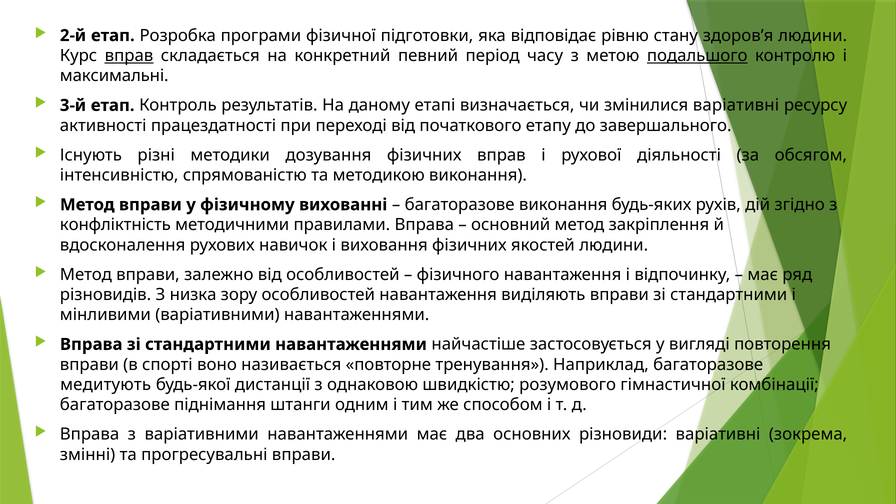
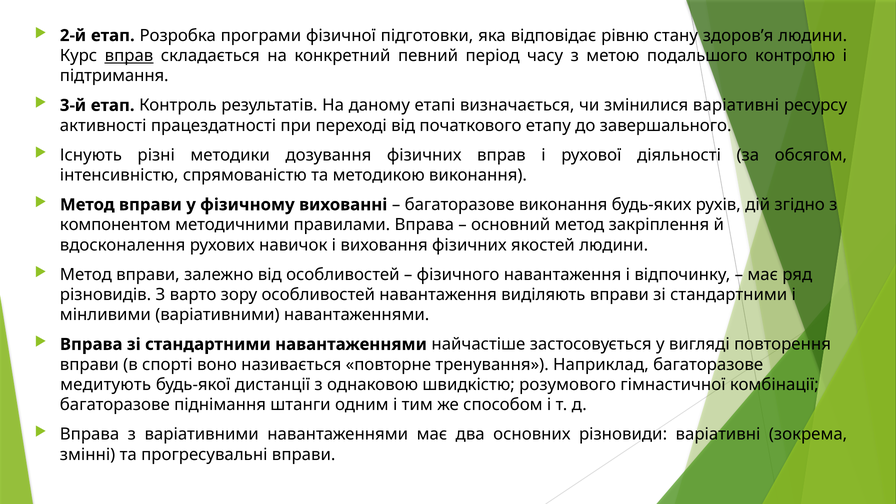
подальшого underline: present -> none
максимальні: максимальні -> підтримання
конфліктність: конфліктність -> компонентом
низка: низка -> варто
